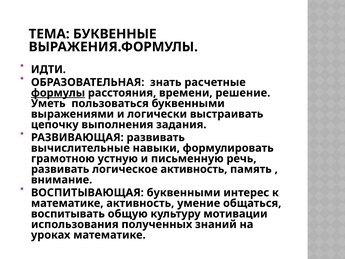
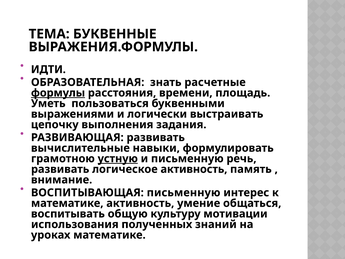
решение: решение -> площадь
устную underline: none -> present
ВОСПИТЫВАЮЩАЯ буквенными: буквенными -> письменную
